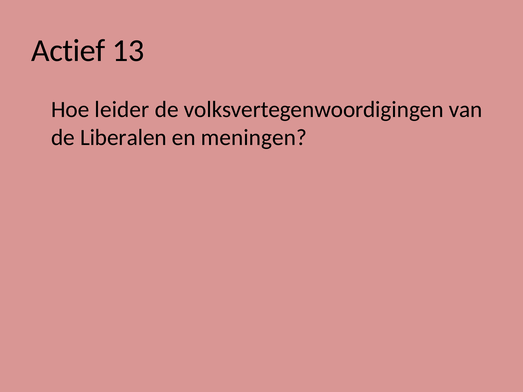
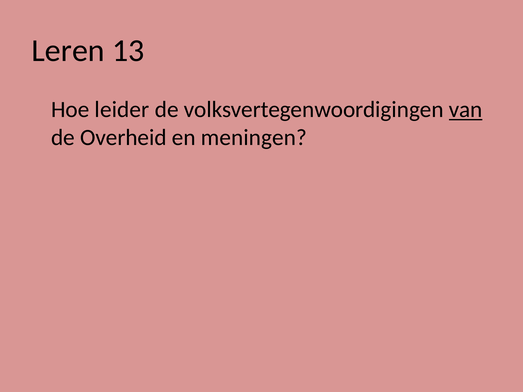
Actief: Actief -> Leren
van underline: none -> present
Liberalen: Liberalen -> Overheid
